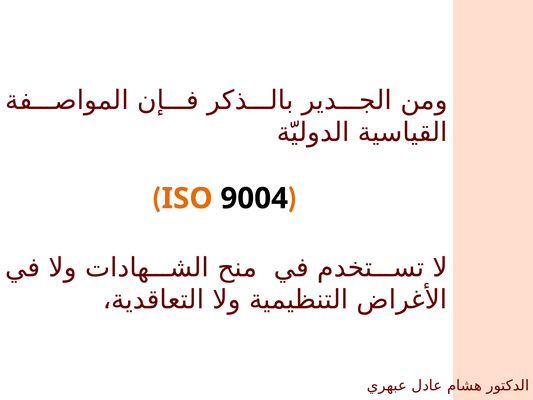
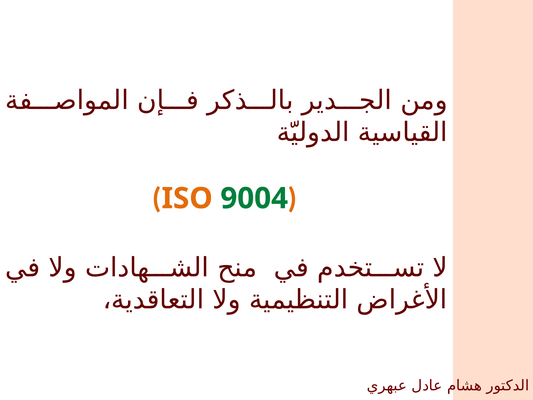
9004 colour: black -> green
